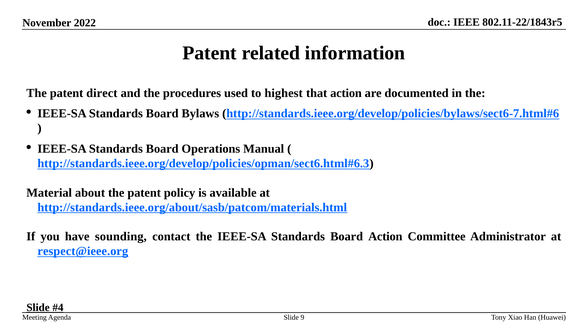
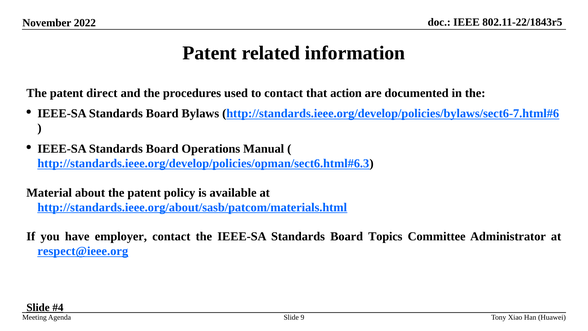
to highest: highest -> contact
sounding: sounding -> employer
Board Action: Action -> Topics
